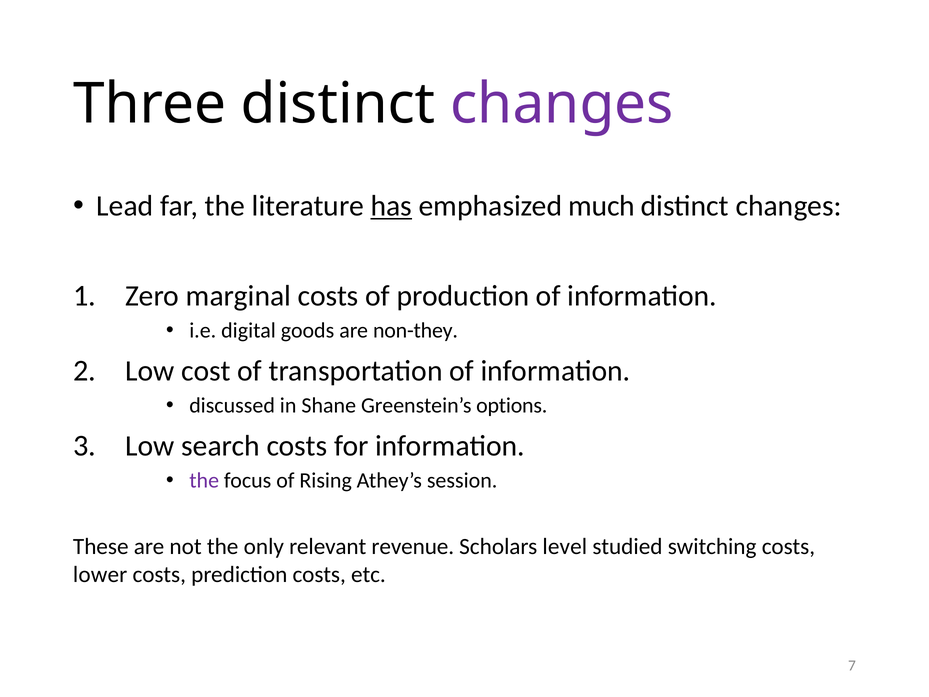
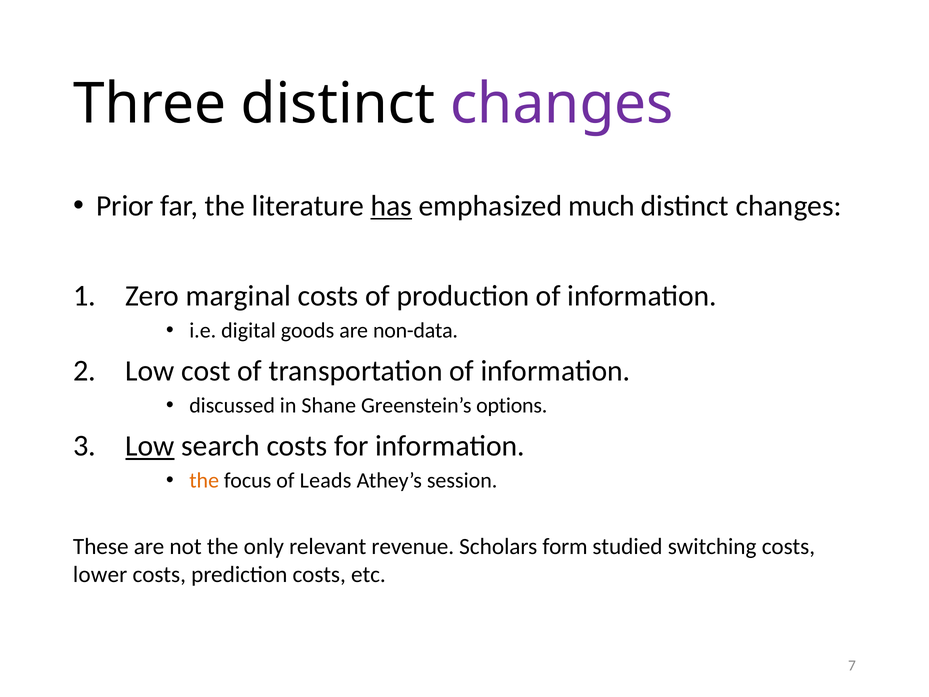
Lead: Lead -> Prior
non-they: non-they -> non-data
Low at (150, 446) underline: none -> present
the at (204, 480) colour: purple -> orange
Rising: Rising -> Leads
level: level -> form
